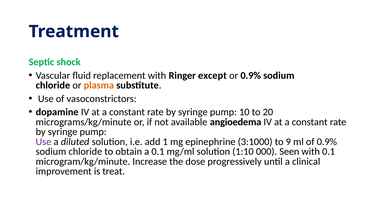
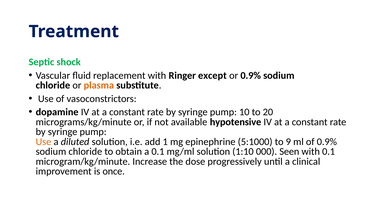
angioedema: angioedema -> hypotensive
Use at (43, 142) colour: purple -> orange
3:1000: 3:1000 -> 5:1000
treat: treat -> once
